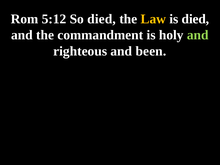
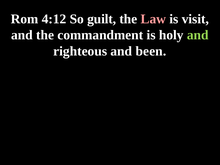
5:12: 5:12 -> 4:12
So died: died -> guilt
Law colour: yellow -> pink
is died: died -> visit
